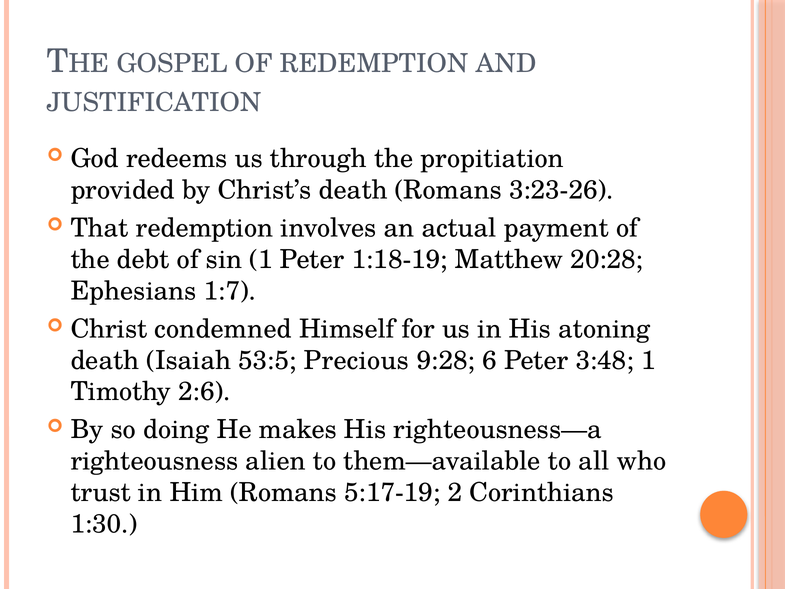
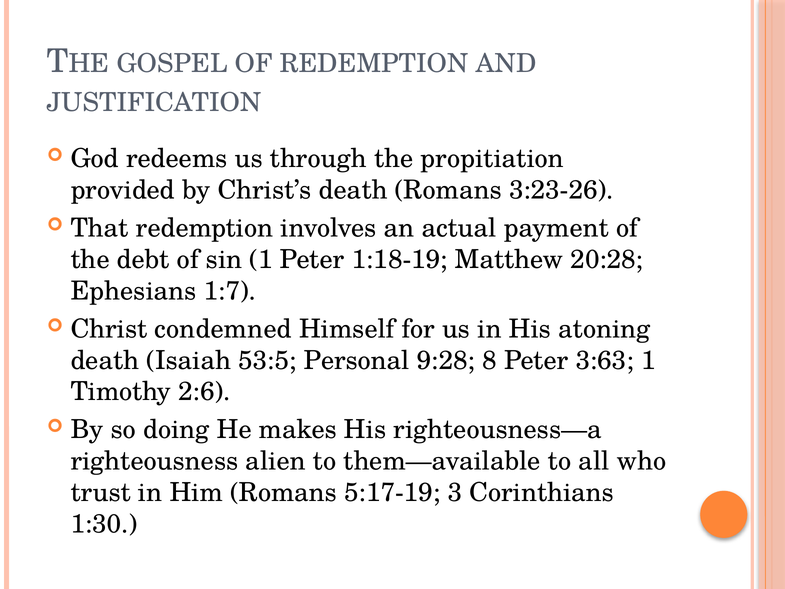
Precious: Precious -> Personal
6: 6 -> 8
3:48: 3:48 -> 3:63
2: 2 -> 3
